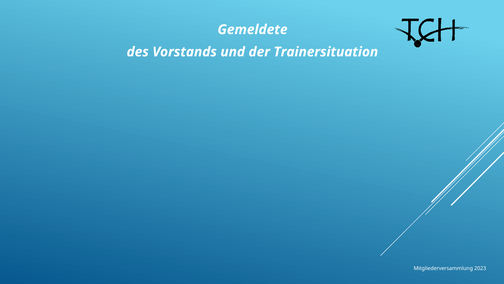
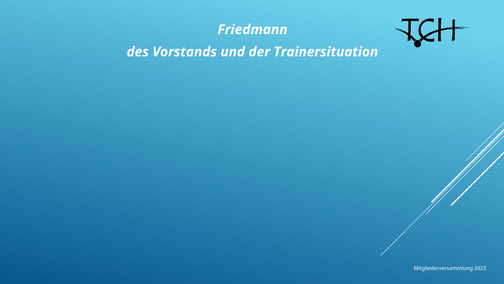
Gemeldete: Gemeldete -> Friedmann
